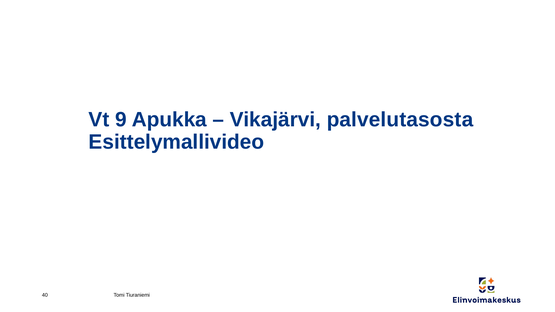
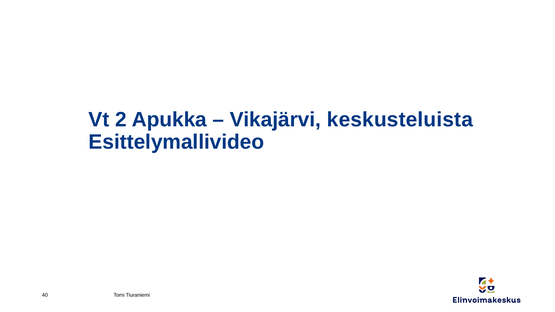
9: 9 -> 2
palvelutasosta: palvelutasosta -> keskusteluista
